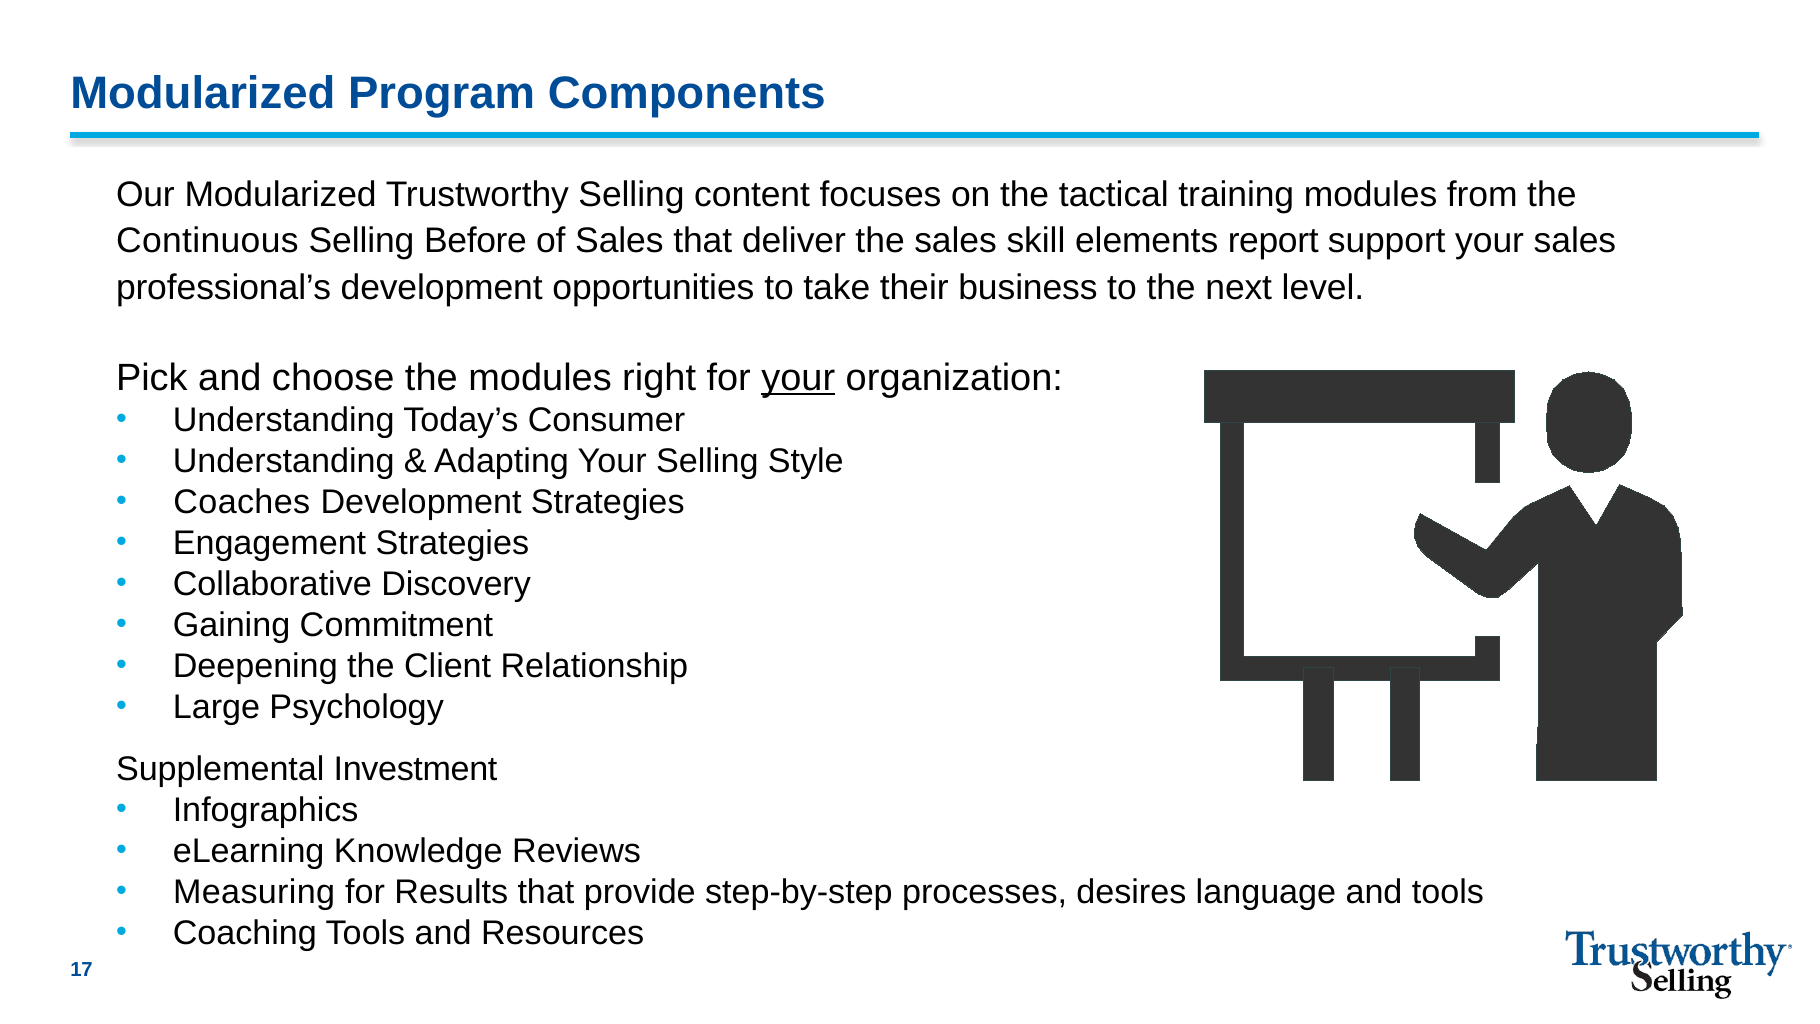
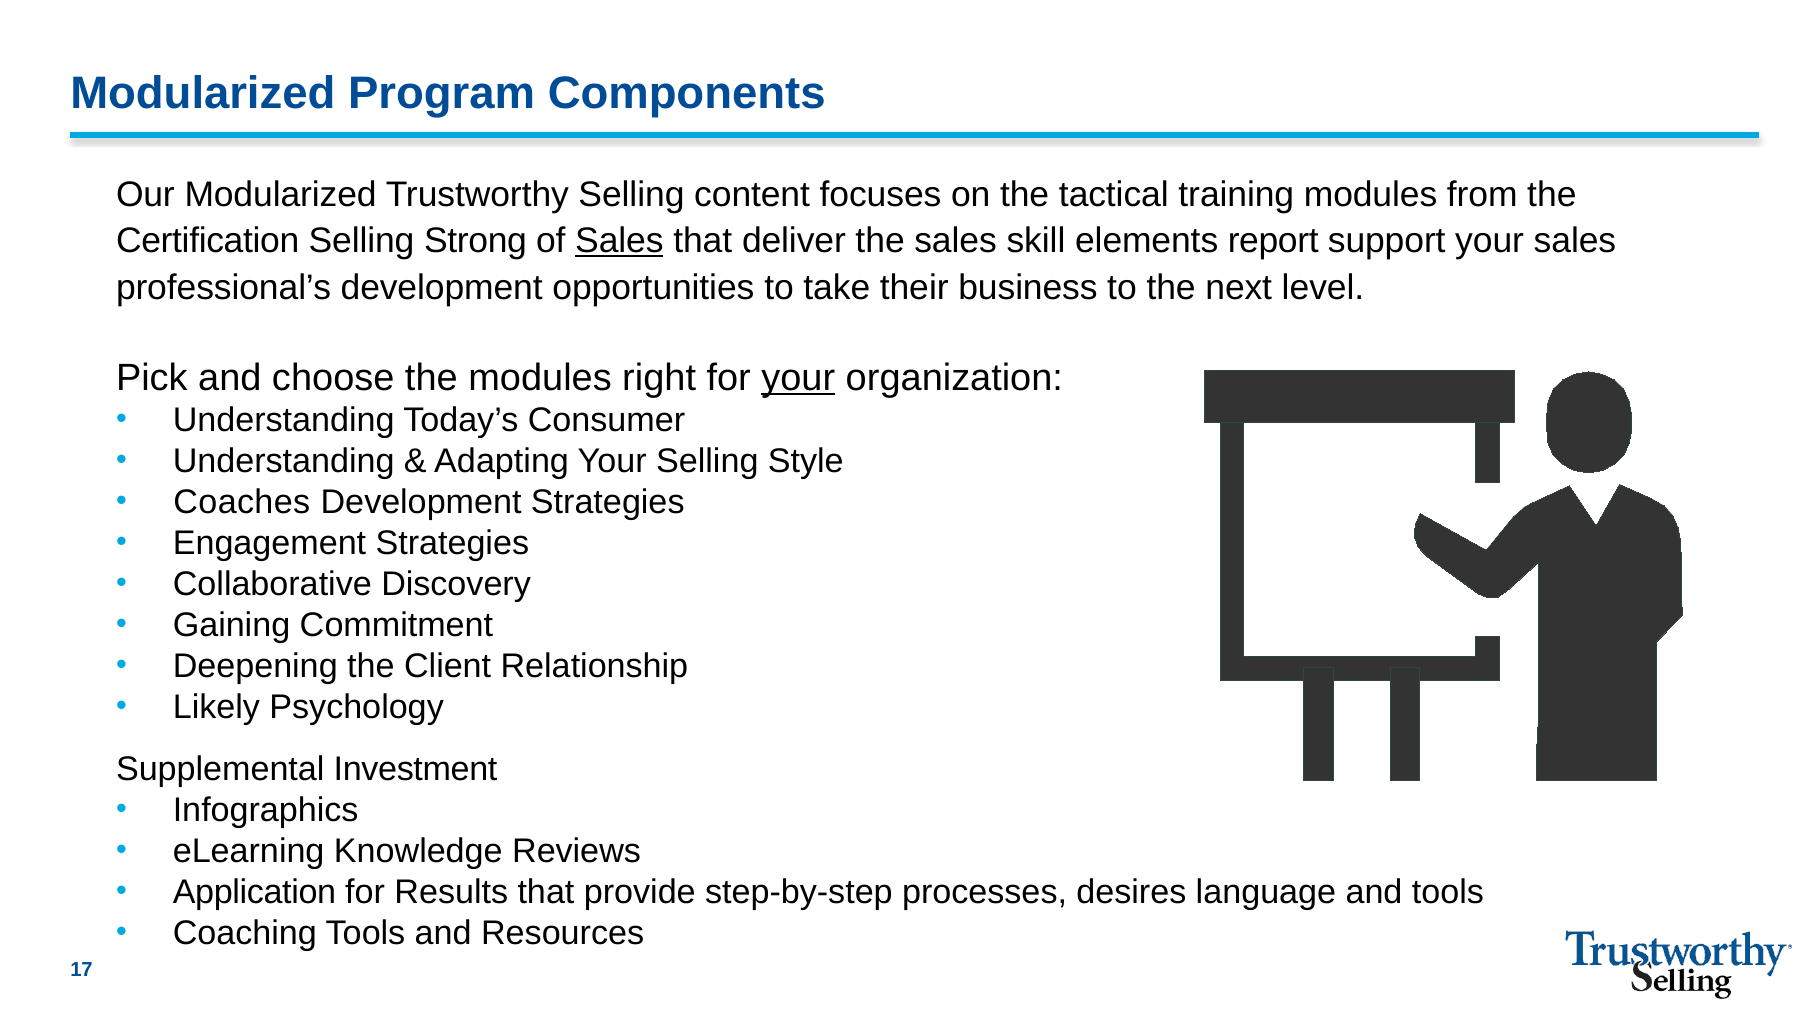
Continuous: Continuous -> Certification
Before: Before -> Strong
Sales at (619, 241) underline: none -> present
Large: Large -> Likely
Measuring: Measuring -> Application
